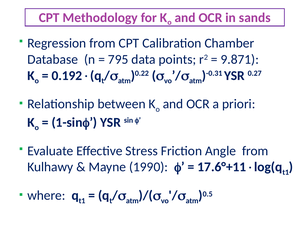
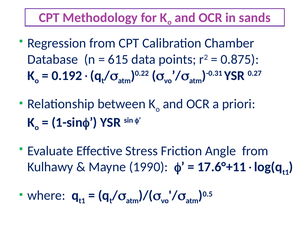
795: 795 -> 615
9.871: 9.871 -> 0.875
